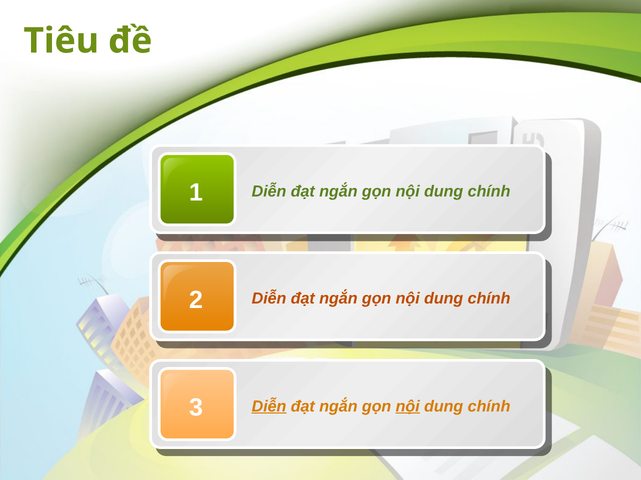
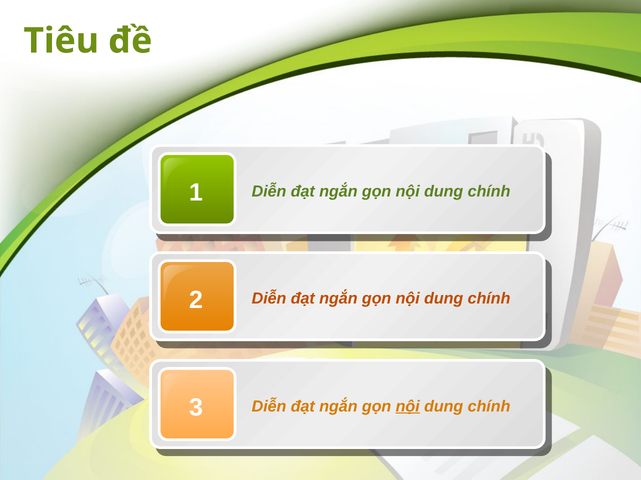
Diễn at (269, 407) underline: present -> none
